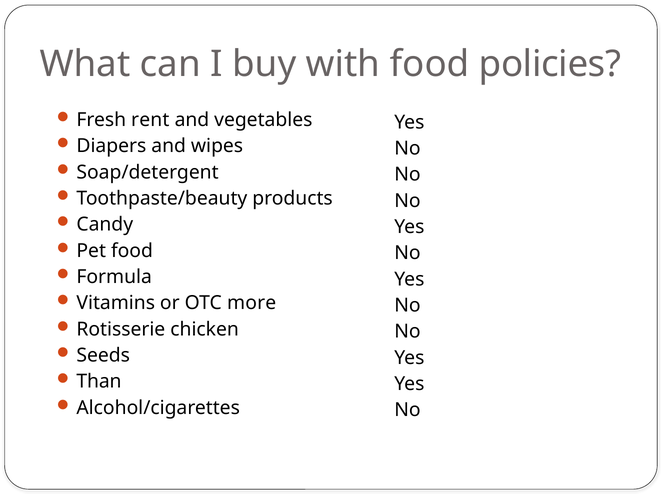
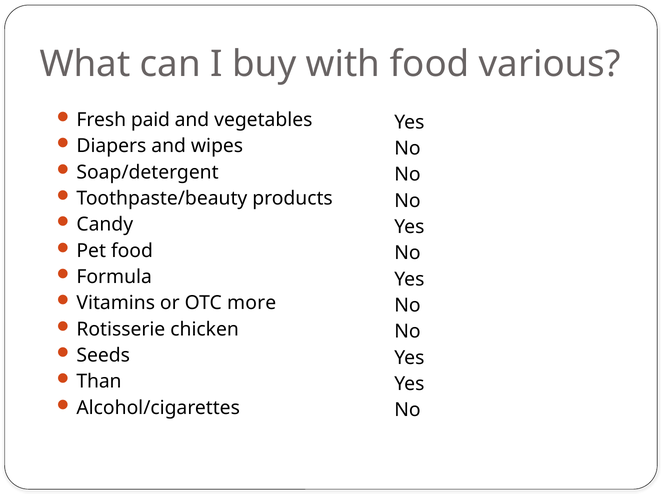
policies: policies -> various
rent: rent -> paid
